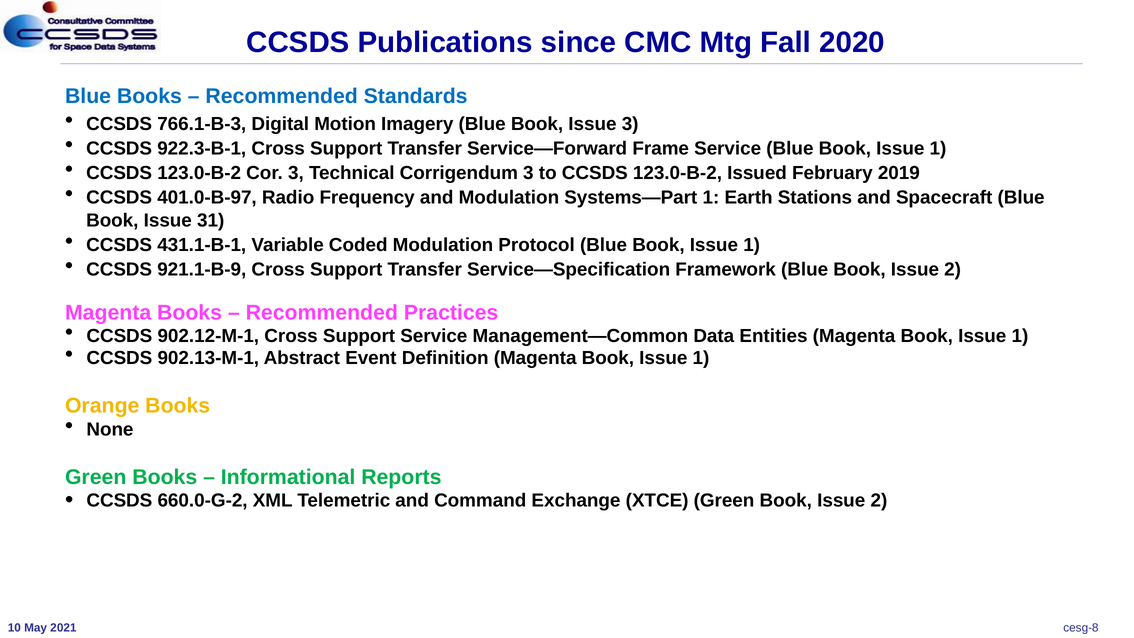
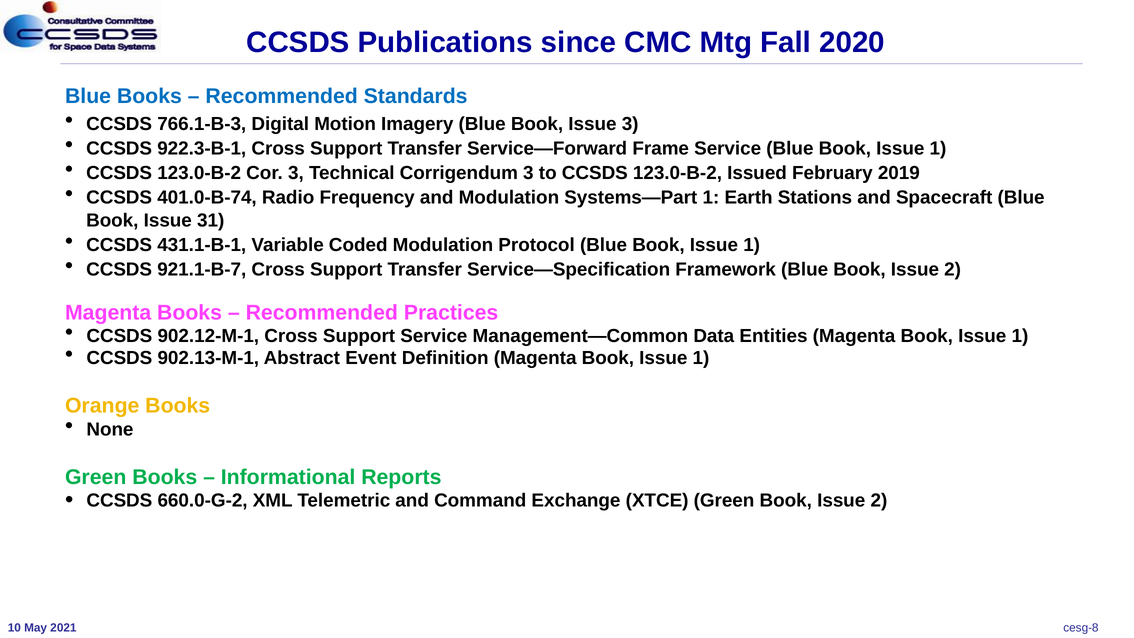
401.0-B-97: 401.0-B-97 -> 401.0-B-74
921.1-B-9: 921.1-B-9 -> 921.1-B-7
